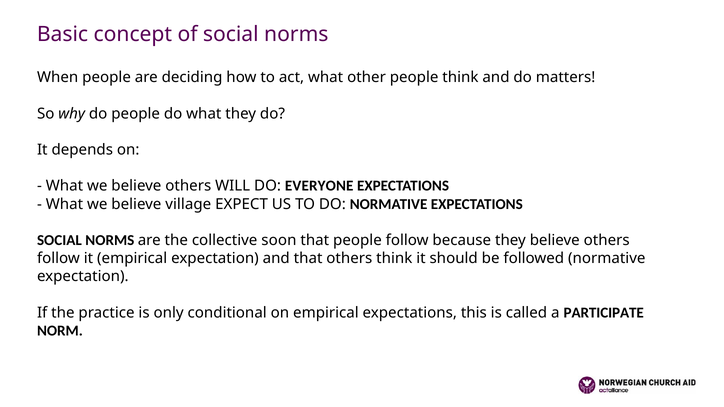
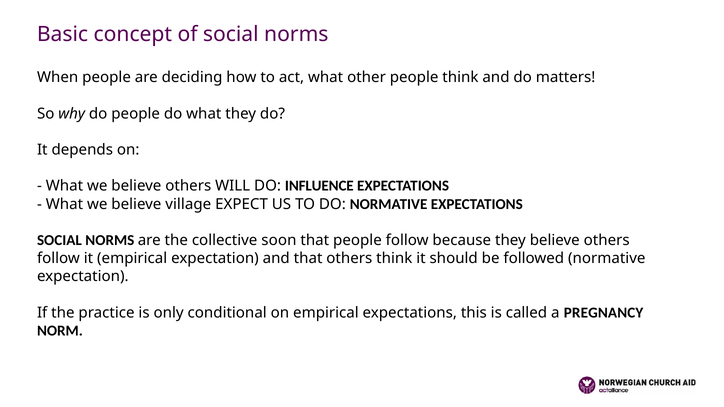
EVERYONE: EVERYONE -> INFLUENCE
PARTICIPATE: PARTICIPATE -> PREGNANCY
